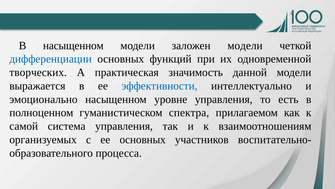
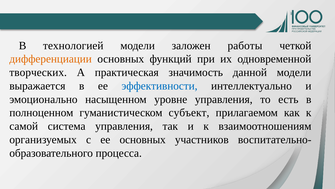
В насыщенном: насыщенном -> технологией
заложен модели: модели -> работы
дифференциации colour: blue -> orange
спектра: спектра -> субъект
